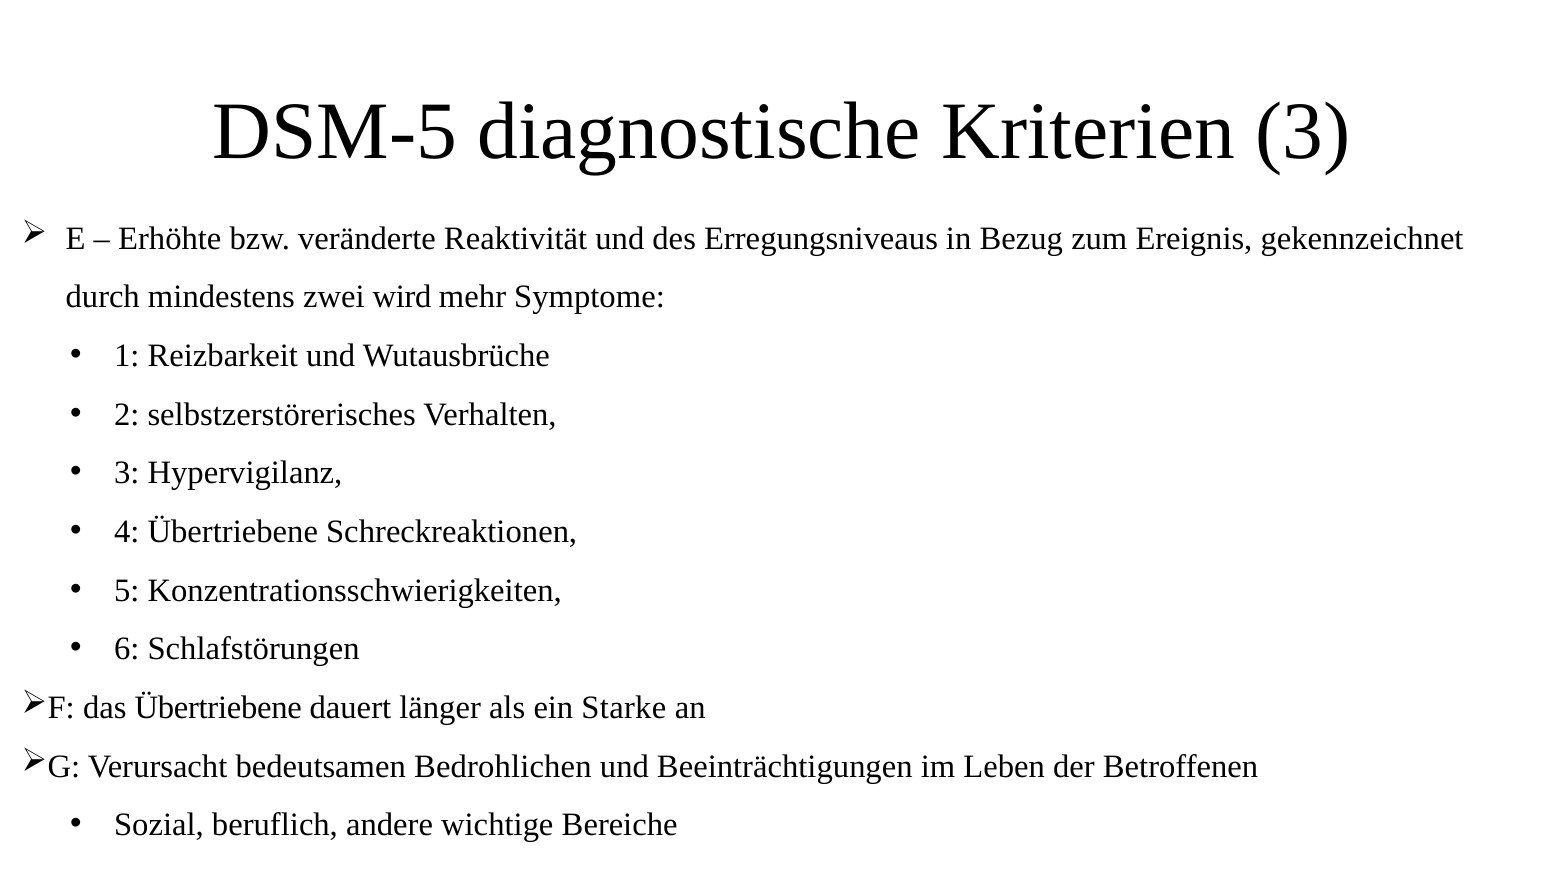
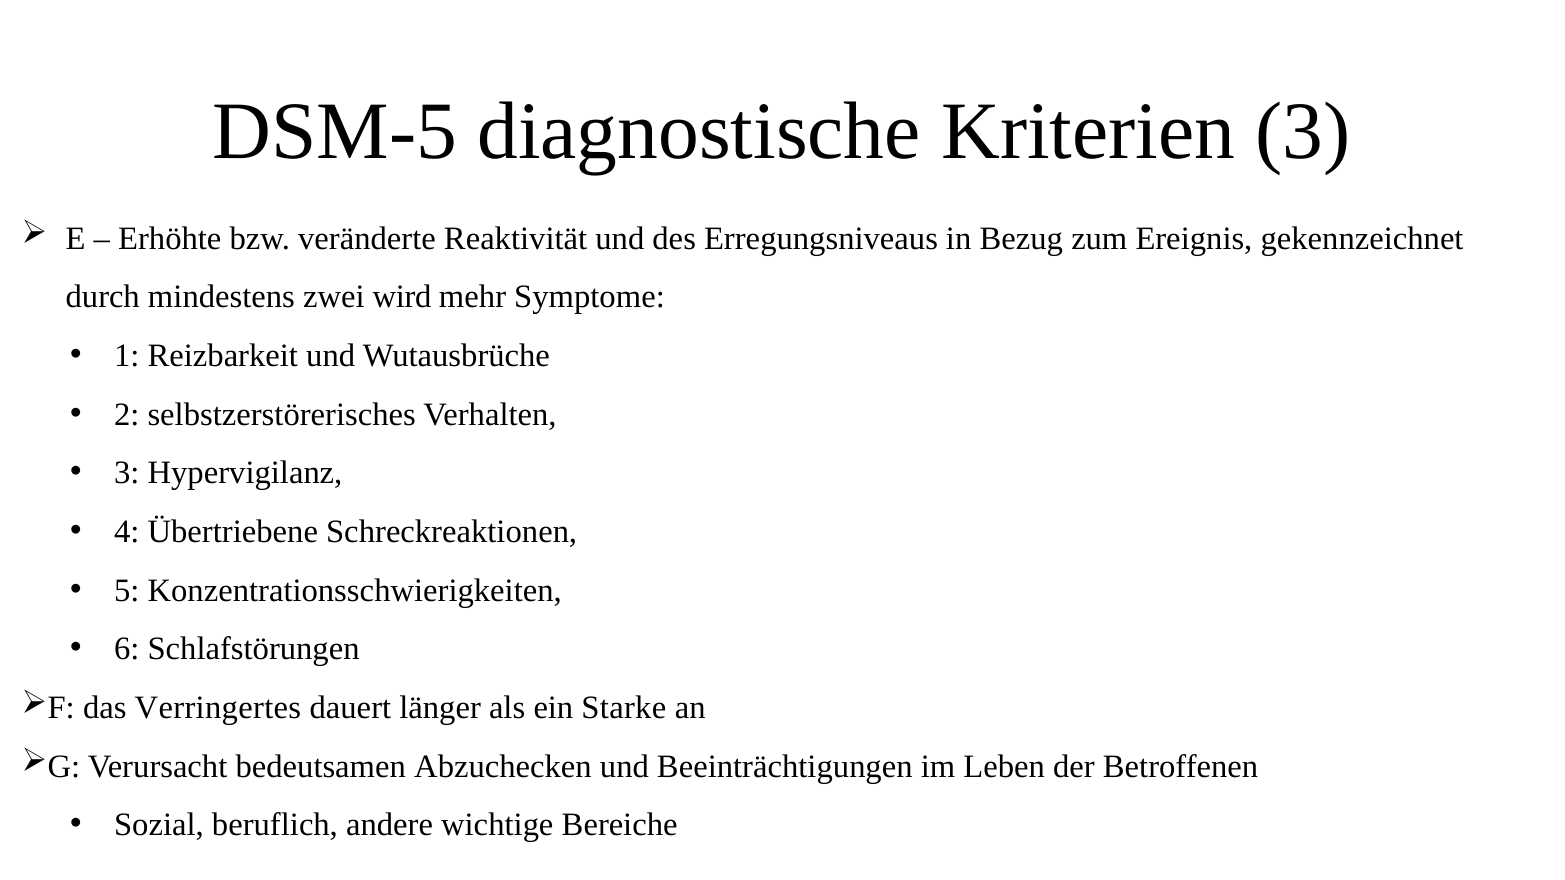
das Übertriebene: Übertriebene -> Verringertes
Bedrohlichen: Bedrohlichen -> Abzuchecken
